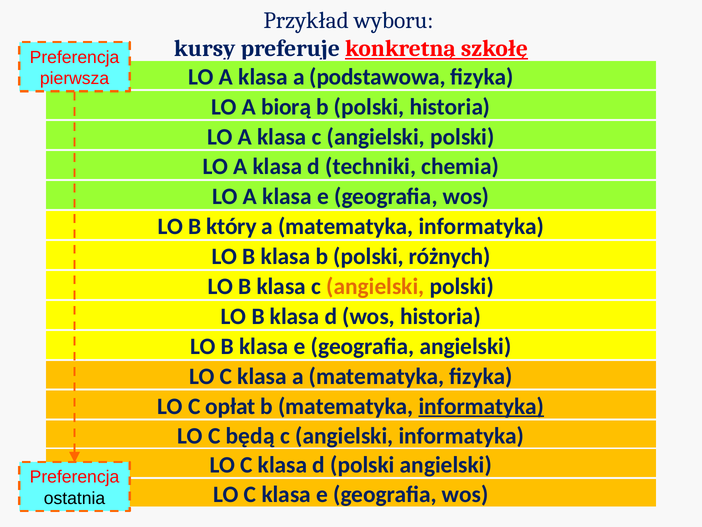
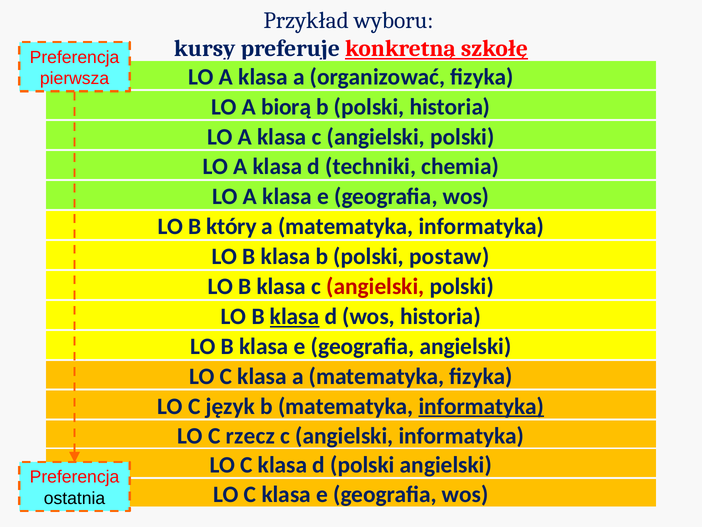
podstawowa: podstawowa -> organizować
różnych: różnych -> postaw
angielski at (375, 286) colour: orange -> red
klasa at (295, 316) underline: none -> present
opłat: opłat -> język
będą: będą -> rzecz
